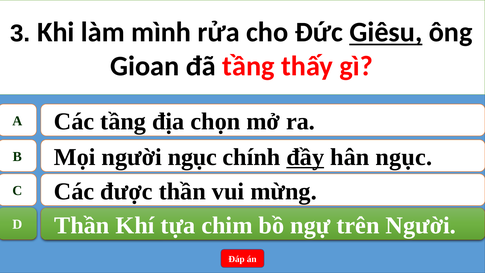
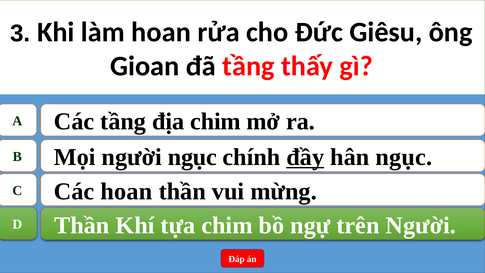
làm mình: mình -> hoan
Giêsu underline: present -> none
địa chọn: chọn -> chim
Các được: được -> hoan
